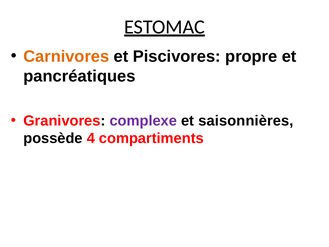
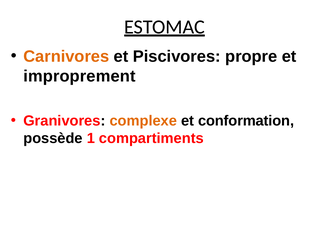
pancréatiques: pancréatiques -> improprement
complexe colour: purple -> orange
saisonnières: saisonnières -> conformation
4: 4 -> 1
